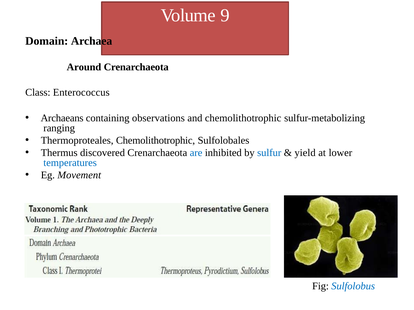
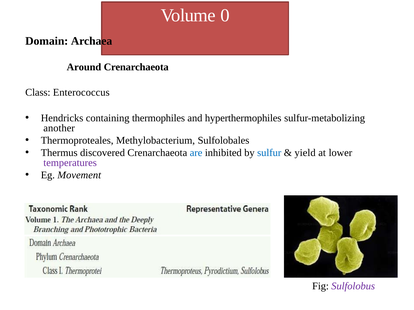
9: 9 -> 0
Archaeans: Archaeans -> Hendricks
observations: observations -> thermophiles
and chemolithotrophic: chemolithotrophic -> hyperthermophiles
ranging: ranging -> another
Thermoproteales Chemolithotrophic: Chemolithotrophic -> Methylobacterium
temperatures colour: blue -> purple
Sulfolobus colour: blue -> purple
